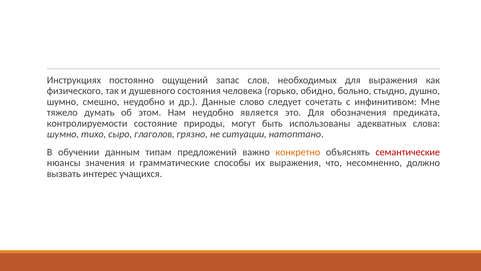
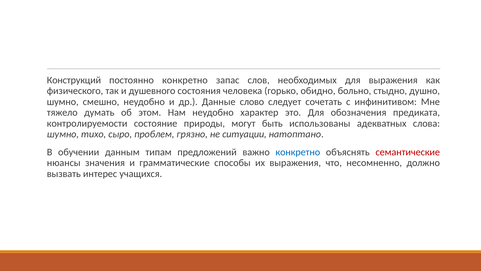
Инструкциях: Инструкциях -> Конструкций
постоянно ощущений: ощущений -> конкретно
является: является -> характер
глаголов: глаголов -> проблем
конкретно at (298, 152) colour: orange -> blue
